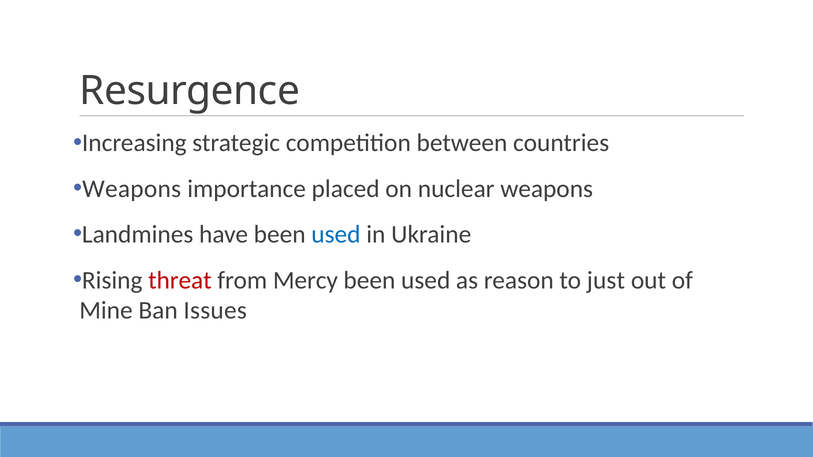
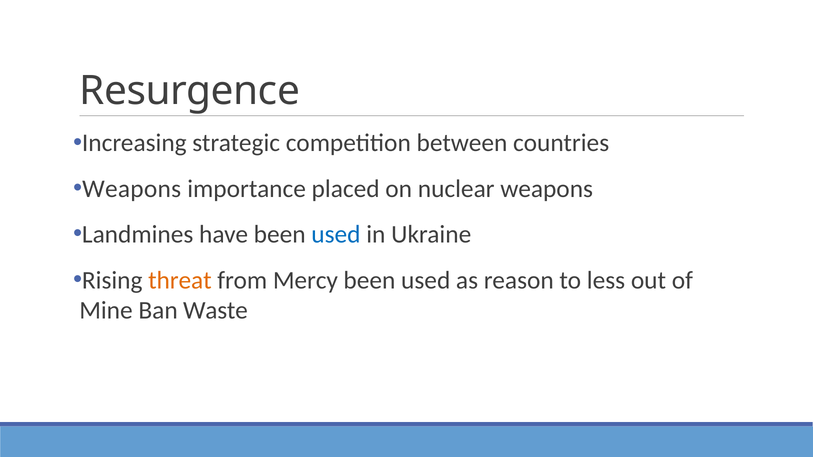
threat colour: red -> orange
just: just -> less
Issues: Issues -> Waste
